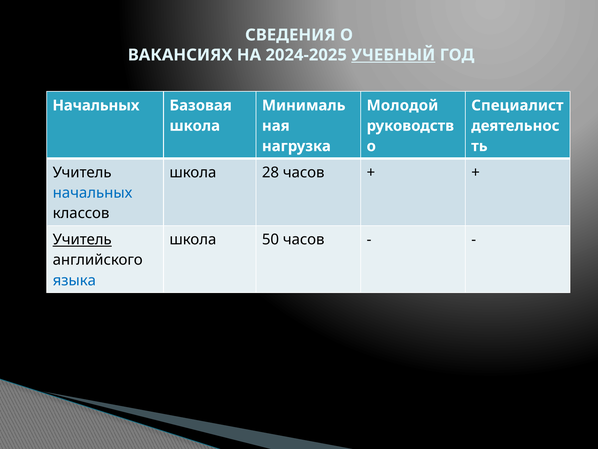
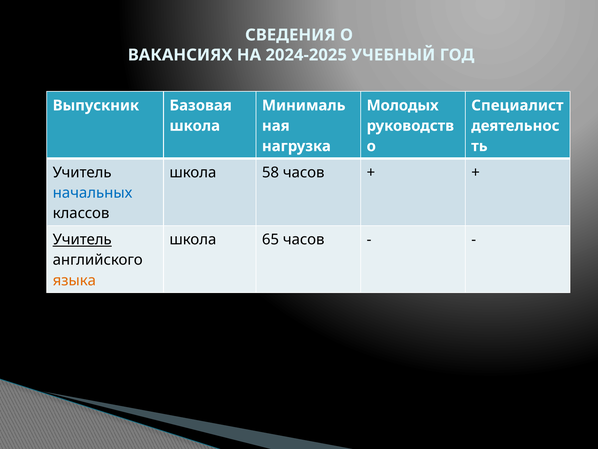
УЧЕБНЫЙ underline: present -> none
Начальных at (96, 105): Начальных -> Выпускник
Молодой: Молодой -> Молодых
28: 28 -> 58
50: 50 -> 65
языка colour: blue -> orange
